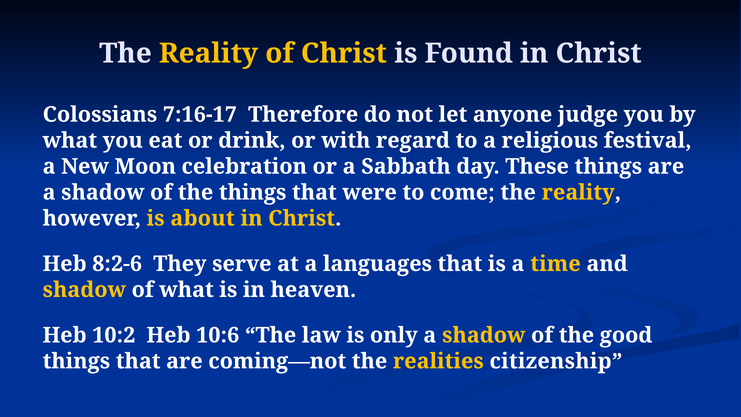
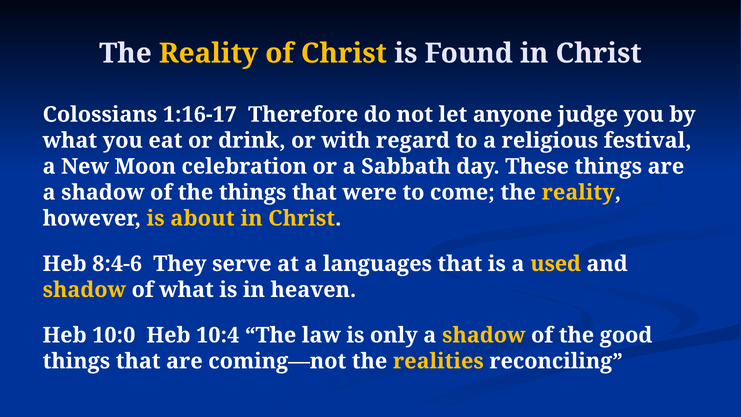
7:16-17: 7:16-17 -> 1:16-17
8:2-6: 8:2-6 -> 8:4-6
time: time -> used
10:2: 10:2 -> 10:0
10:6: 10:6 -> 10:4
citizenship: citizenship -> reconciling
